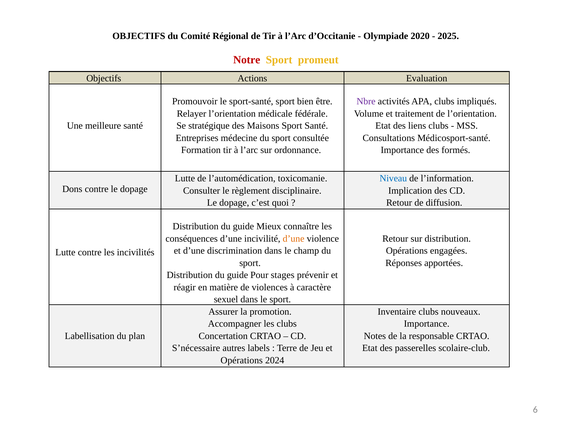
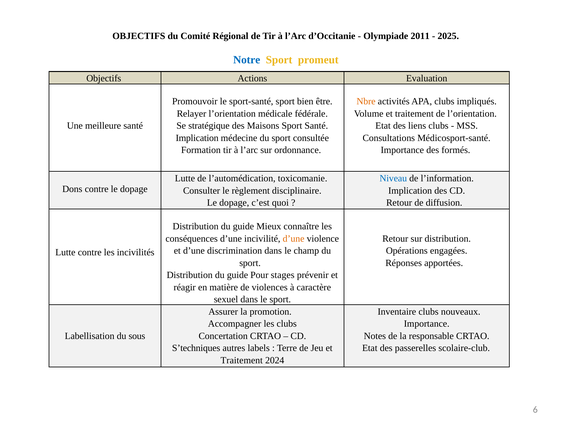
2020: 2020 -> 2011
Notre colour: red -> blue
Nbre colour: purple -> orange
Entreprises at (197, 138): Entreprises -> Implication
plan: plan -> sous
S’nécessaire: S’nécessaire -> S’techniques
Opérations at (242, 360): Opérations -> Traitement
